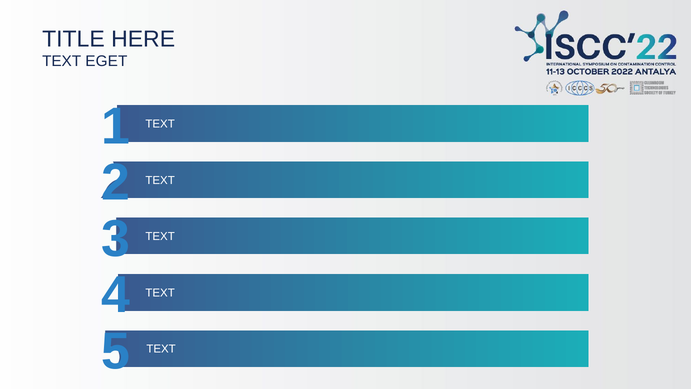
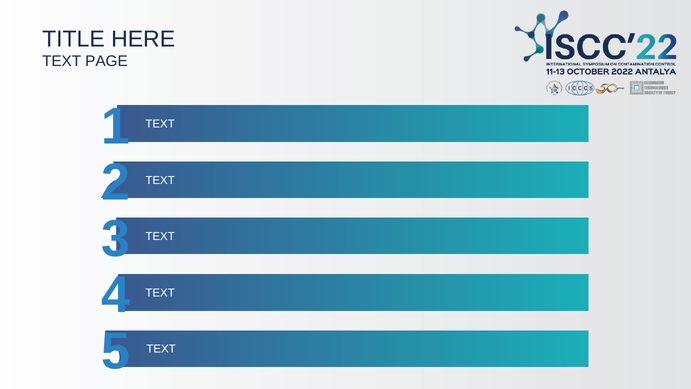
EGET: EGET -> PAGE
